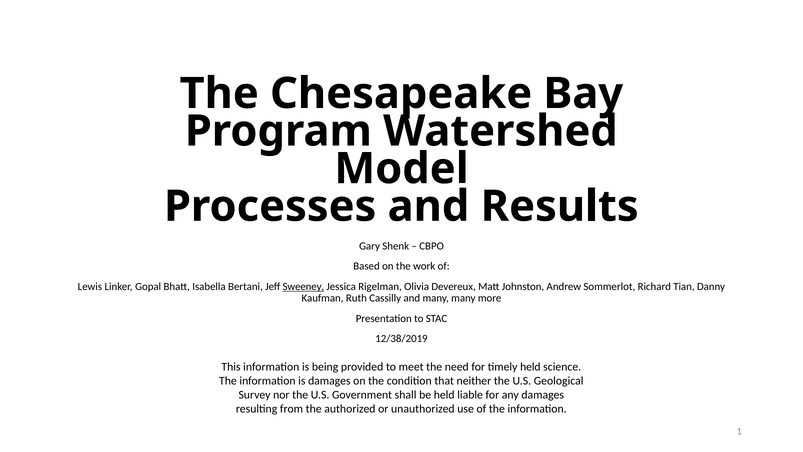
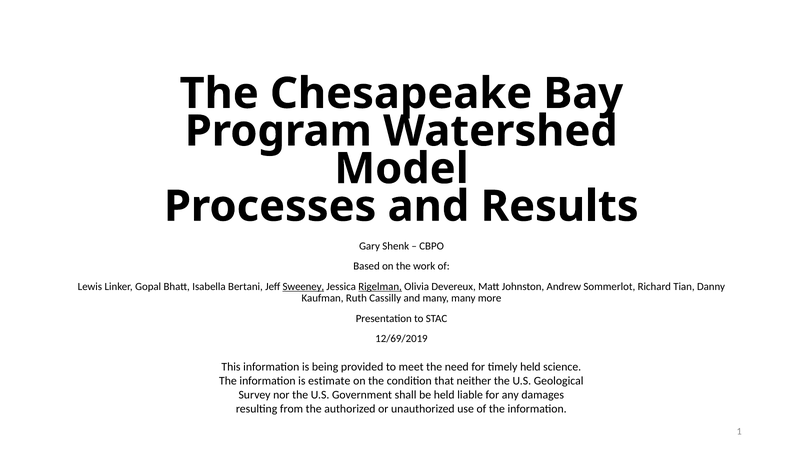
Rigelman underline: none -> present
12/38/2019: 12/38/2019 -> 12/69/2019
is damages: damages -> estimate
